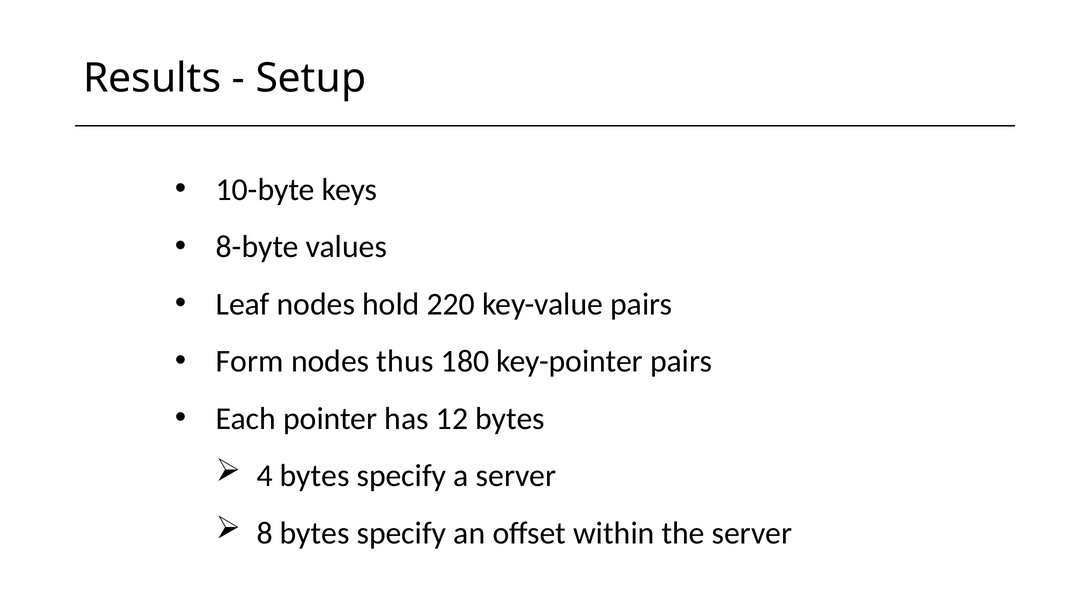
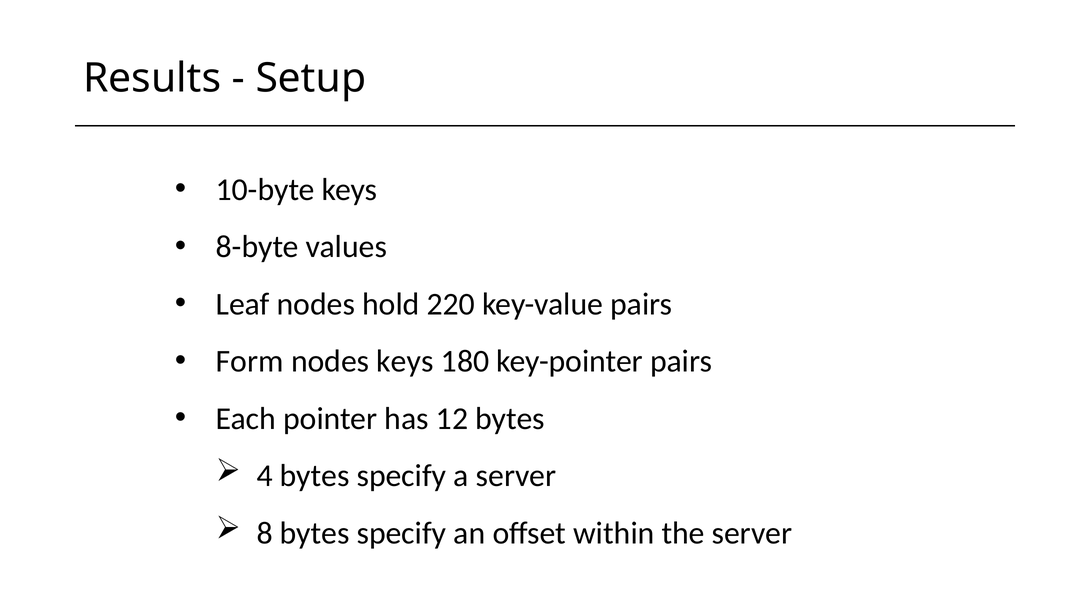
nodes thus: thus -> keys
